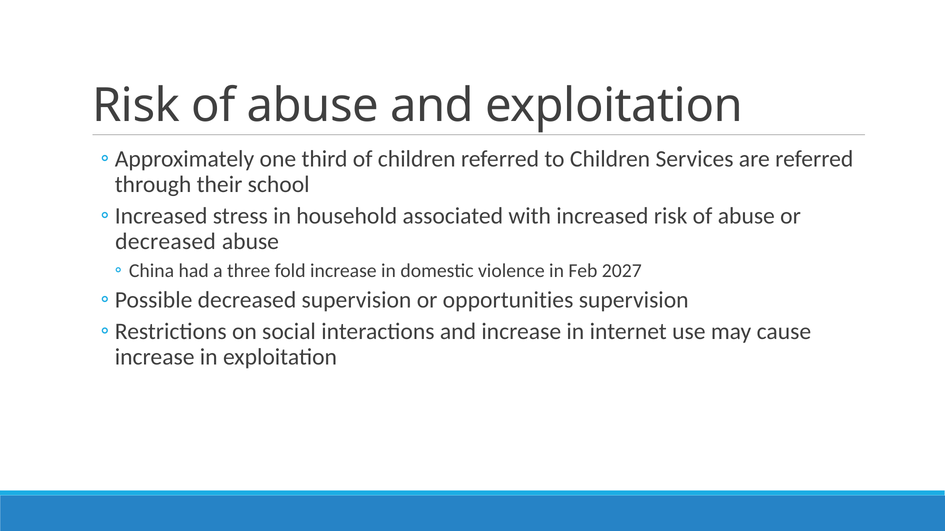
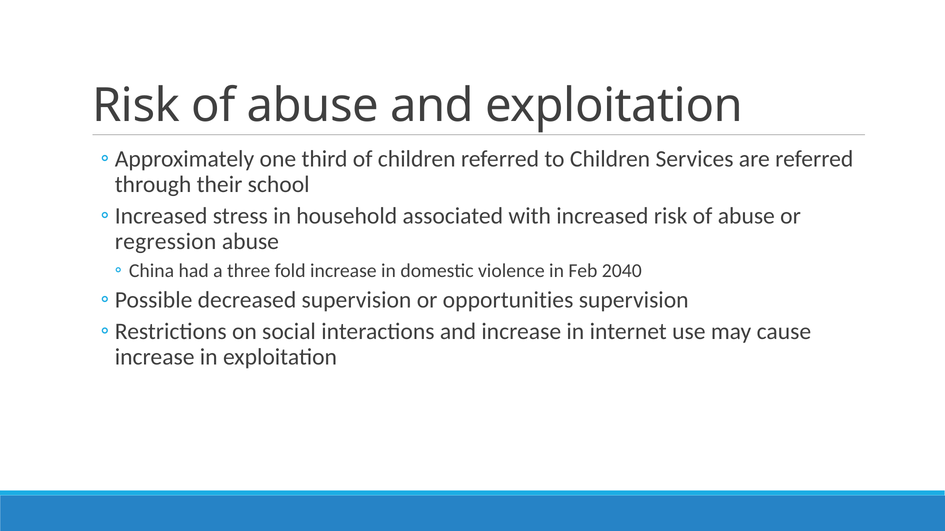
decreased at (166, 242): decreased -> regression
2027: 2027 -> 2040
